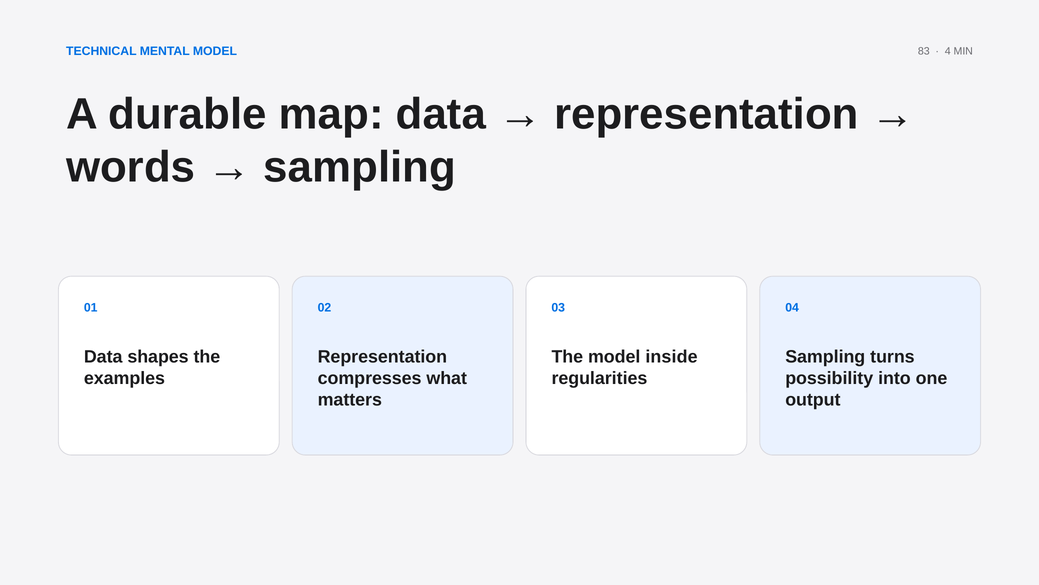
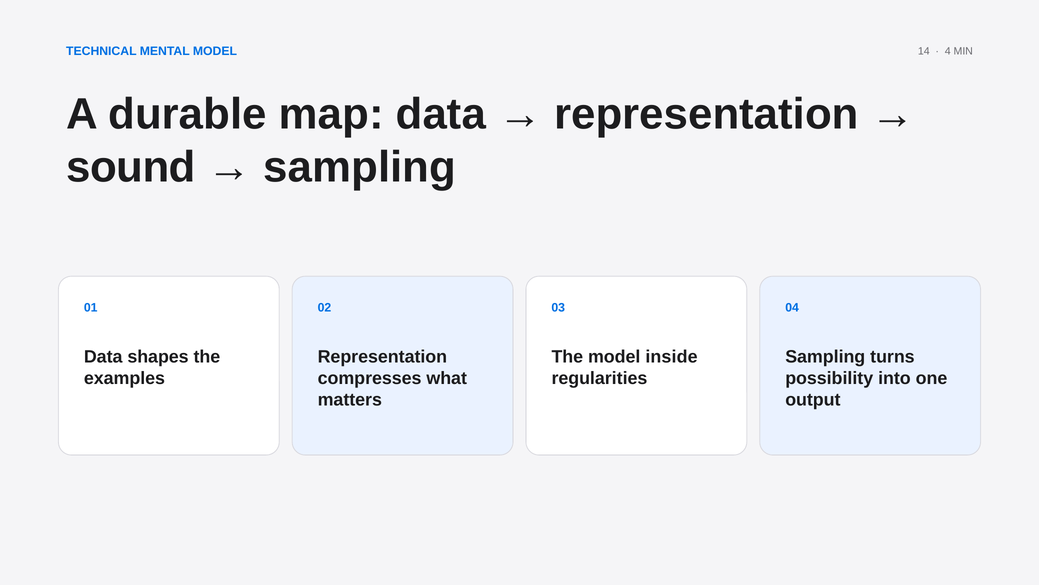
83: 83 -> 14
words: words -> sound
